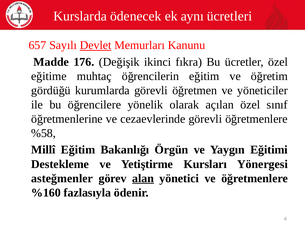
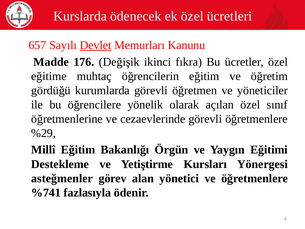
ek aynı: aynı -> özel
%58: %58 -> %29
alan underline: present -> none
%160: %160 -> %741
